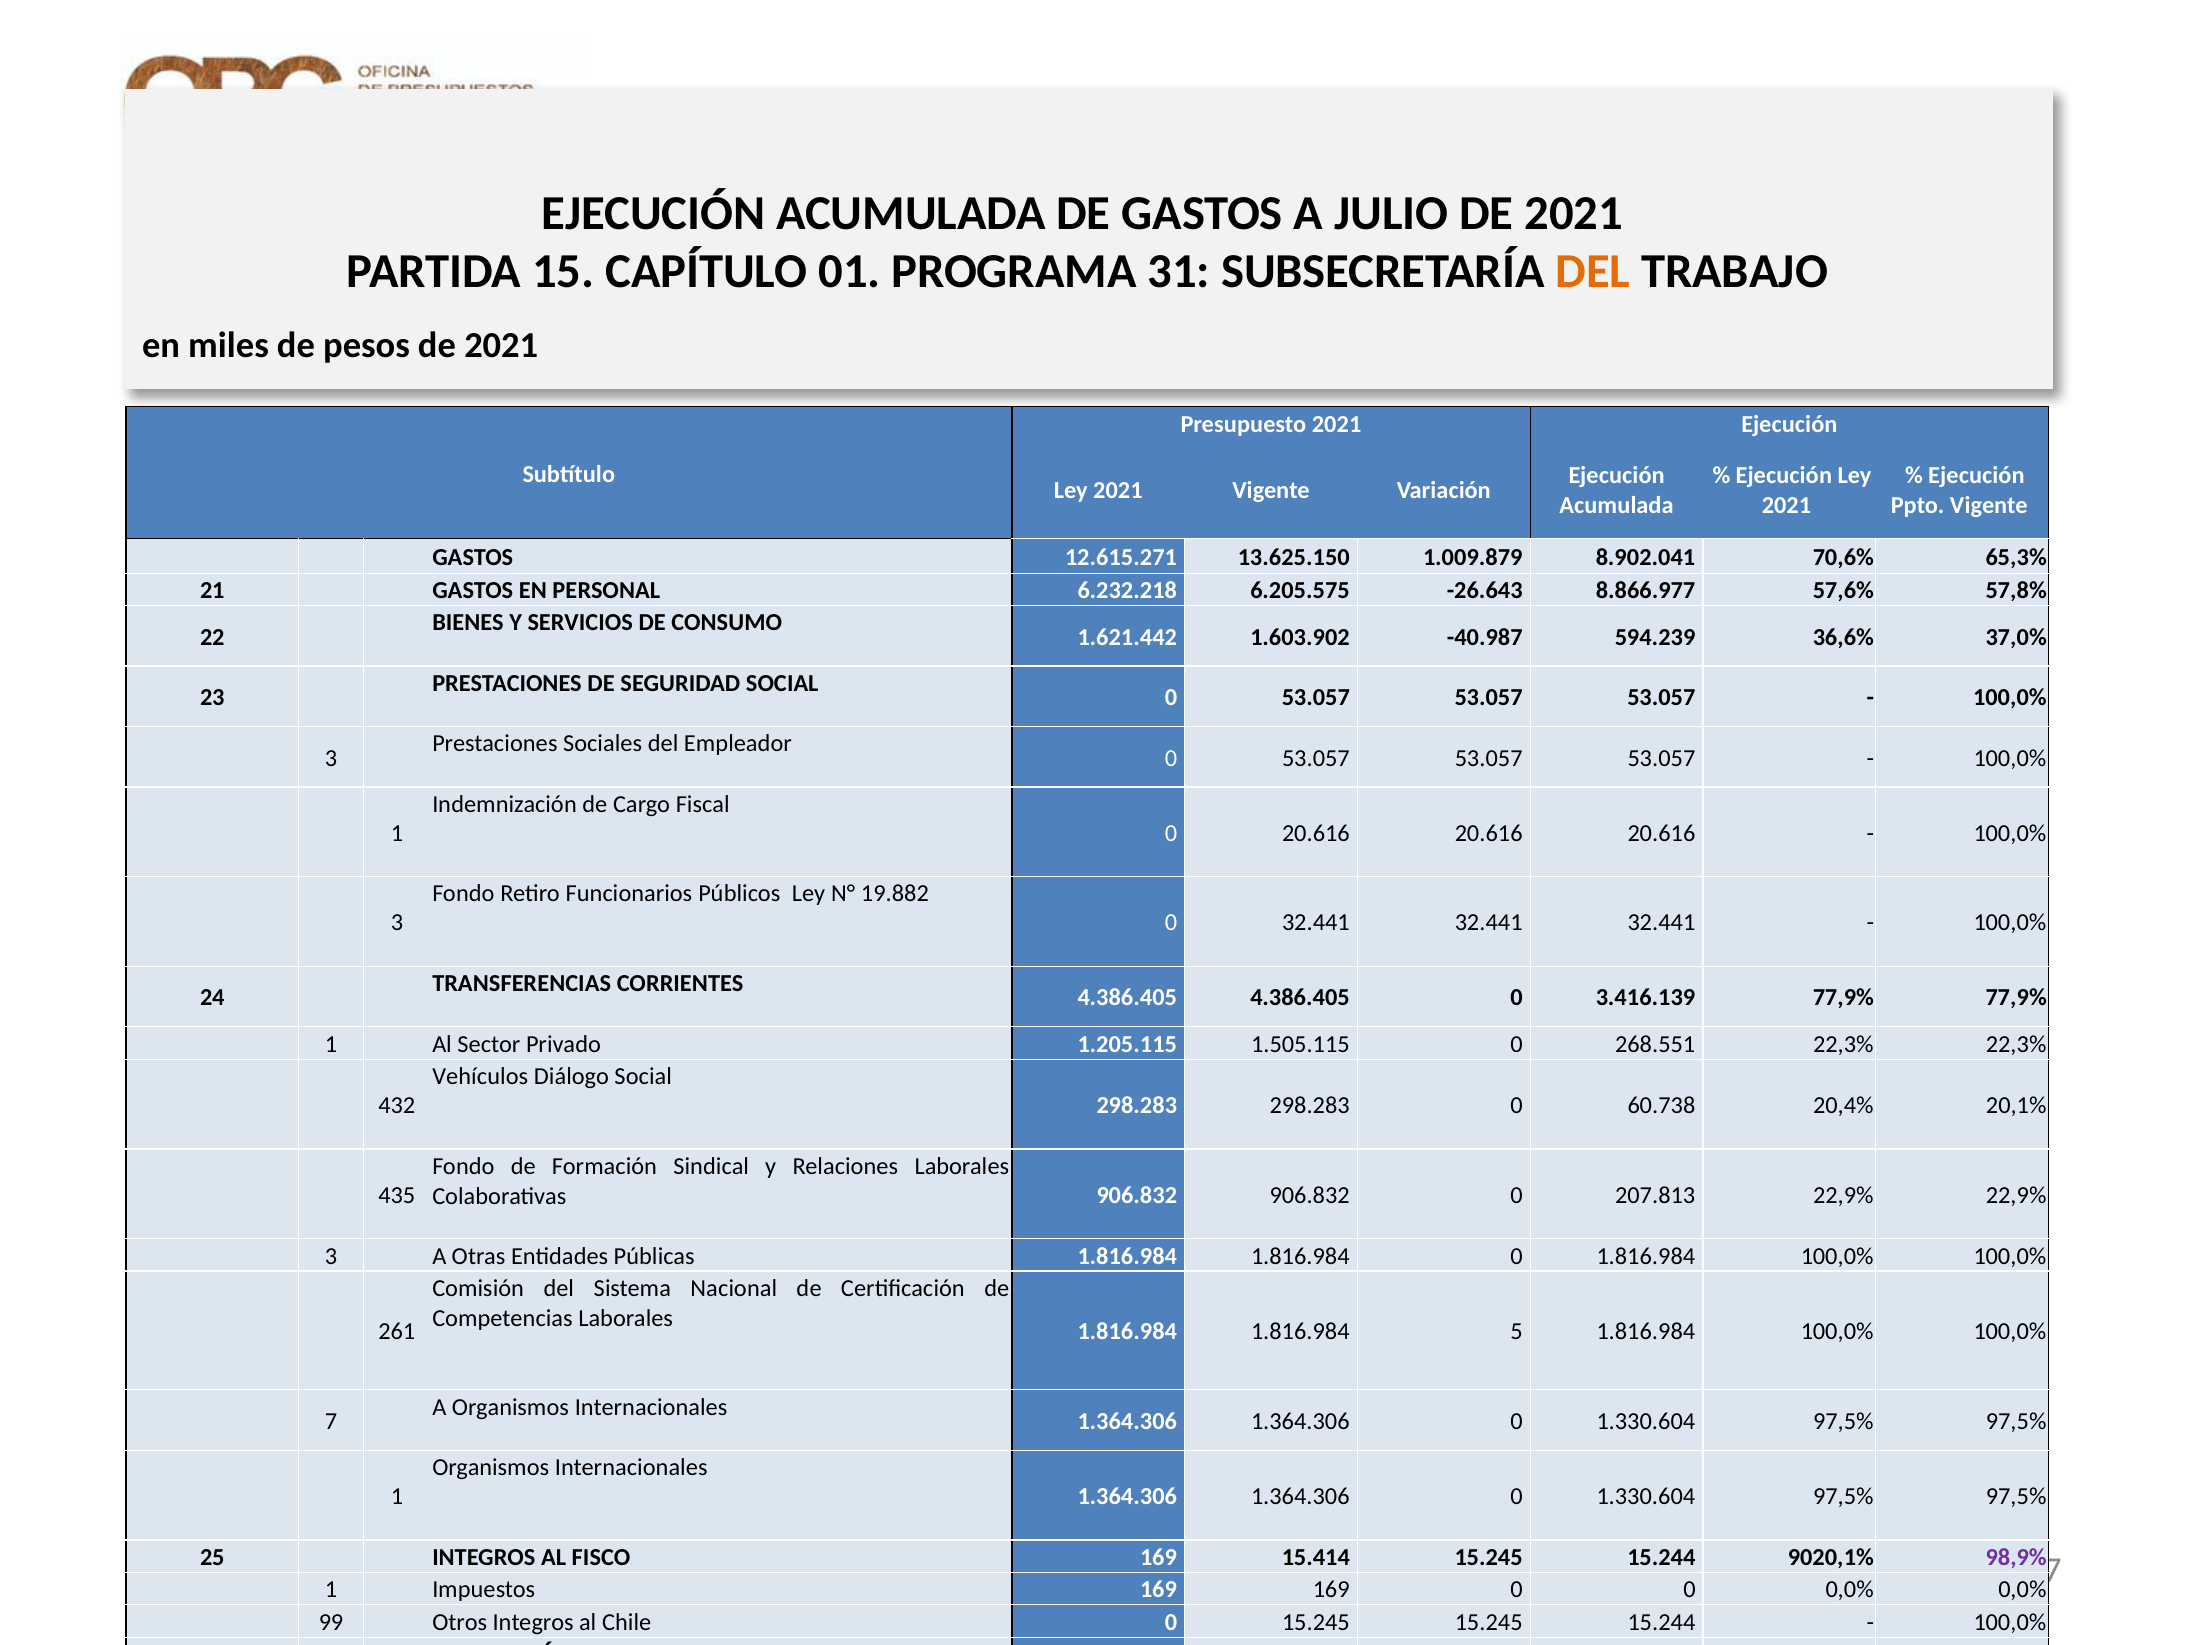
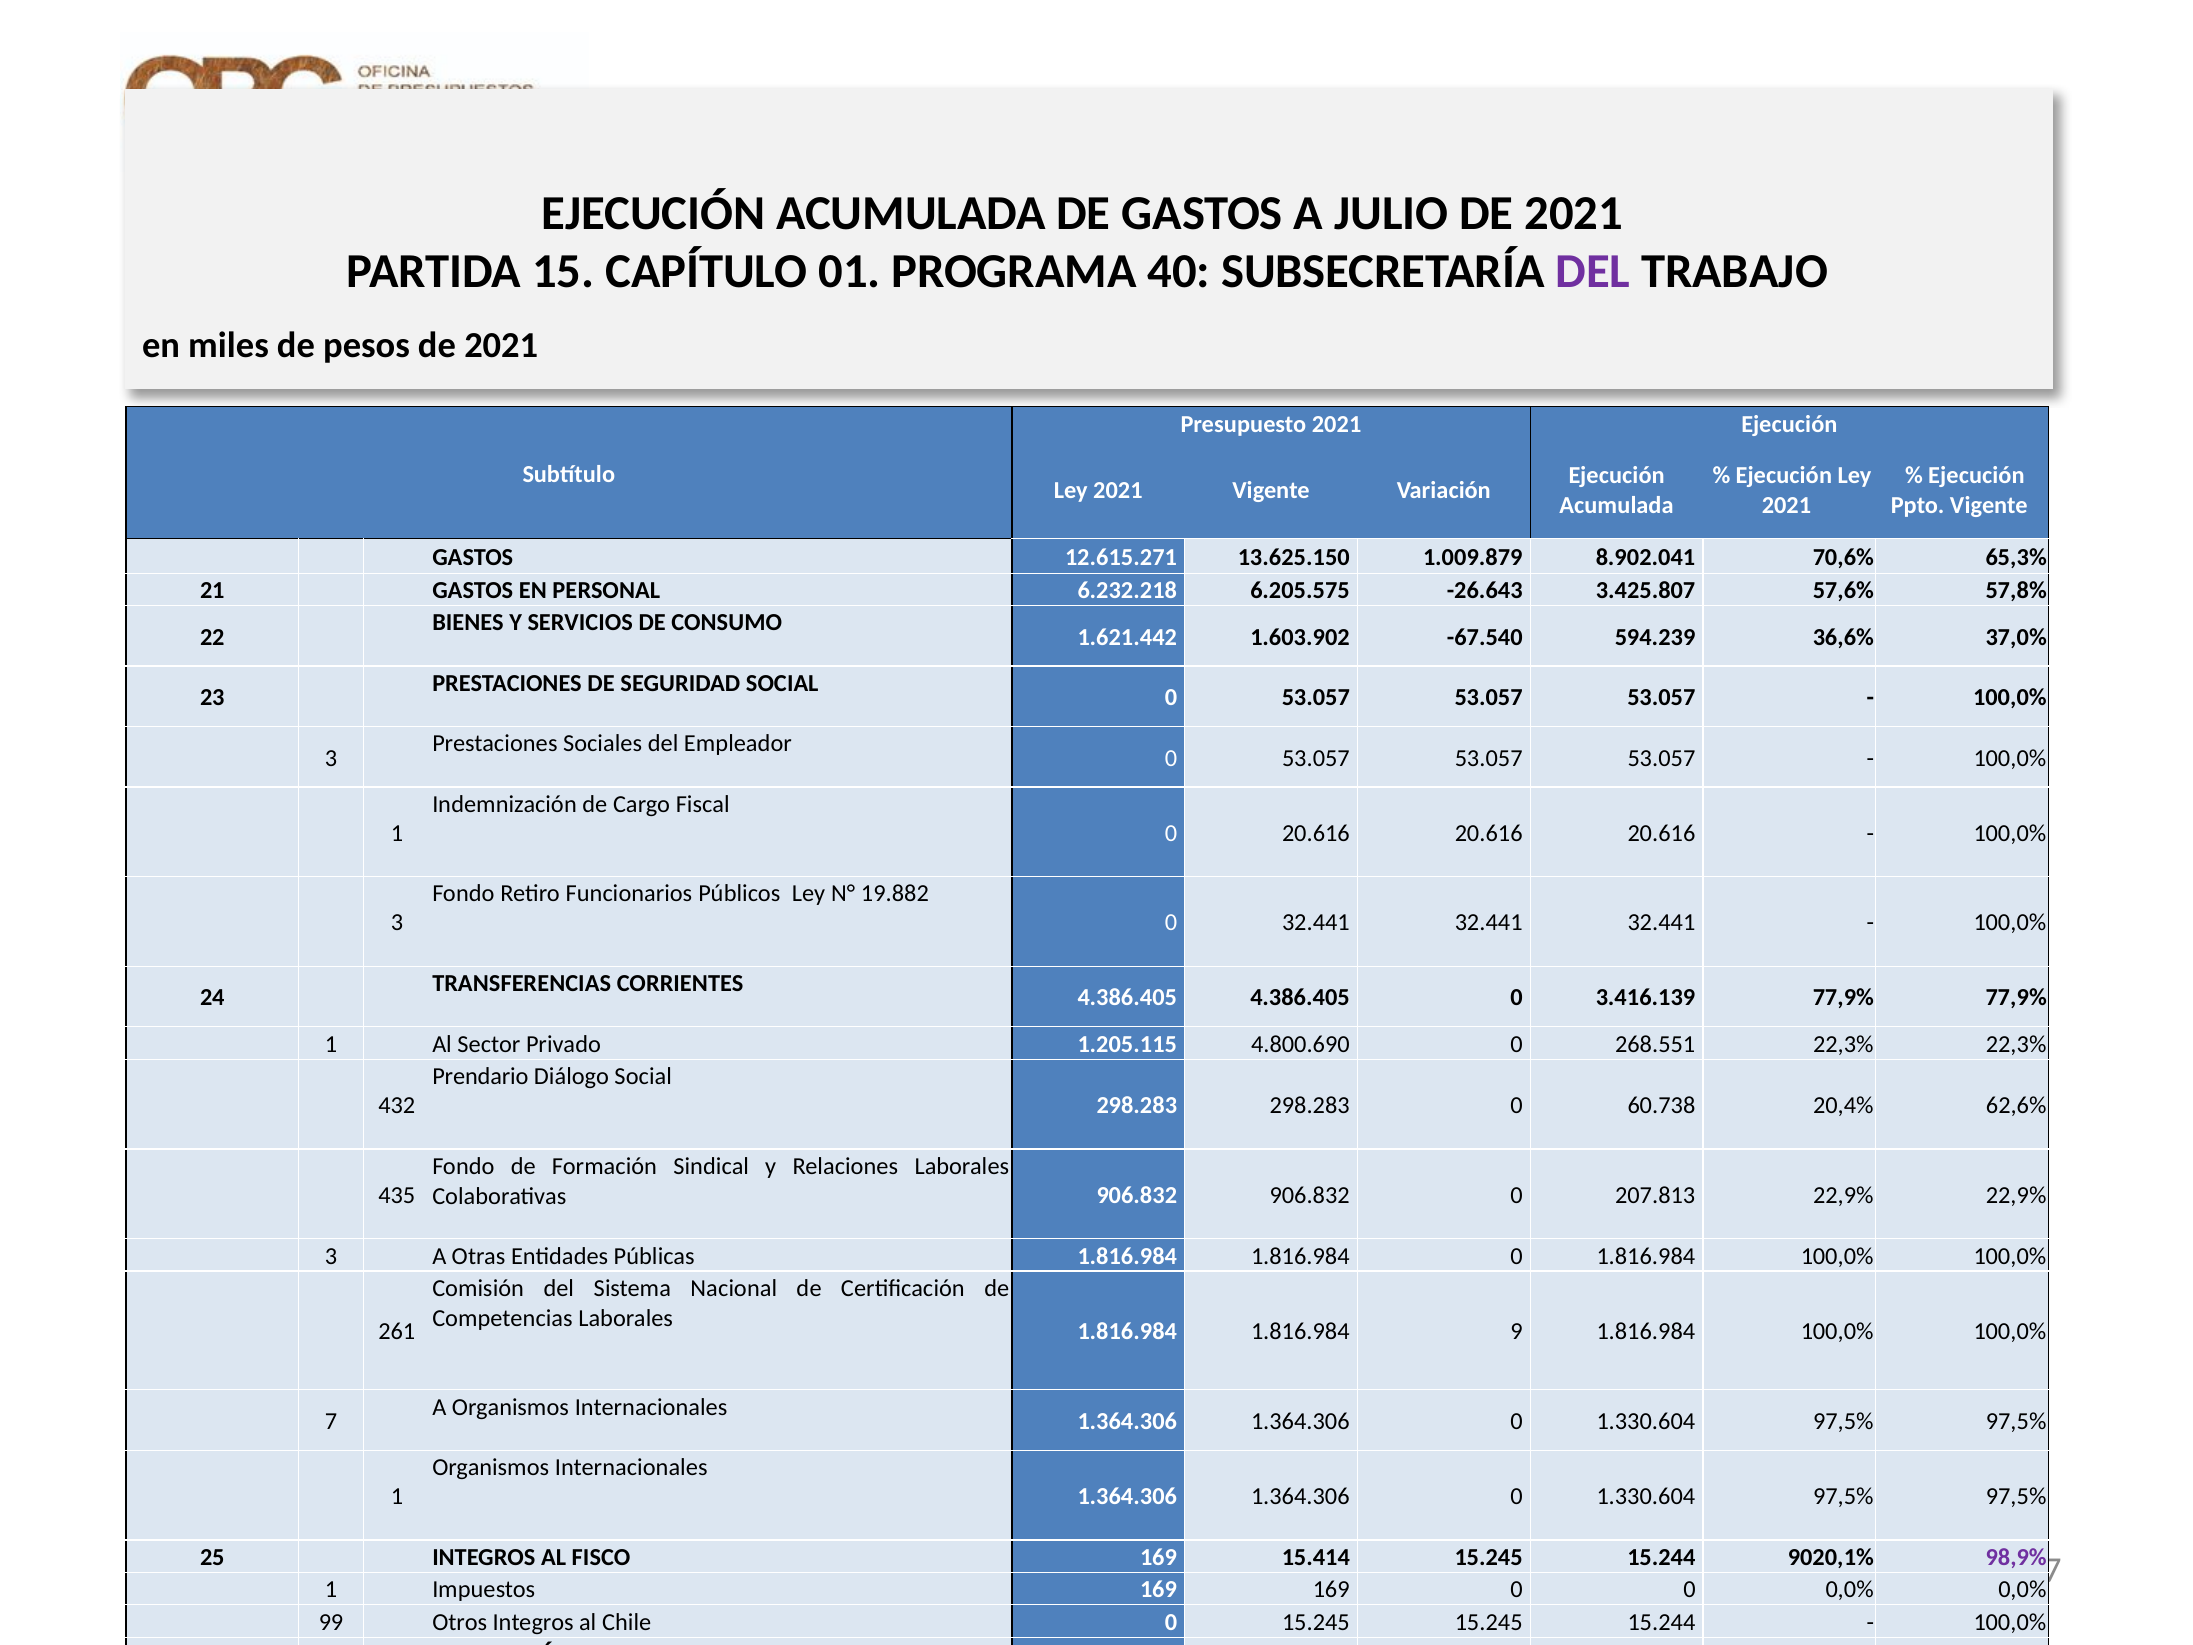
31: 31 -> 40
DEL at (1593, 272) colour: orange -> purple
8.866.977: 8.866.977 -> 3.425.807
-40.987: -40.987 -> -67.540
1.505.115: 1.505.115 -> 4.800.690
Vehículos: Vehículos -> Prendario
20,1%: 20,1% -> 62,6%
1.816.984 5: 5 -> 9
